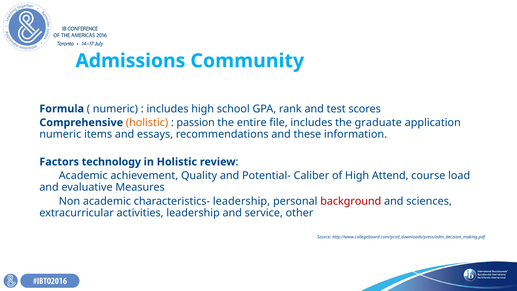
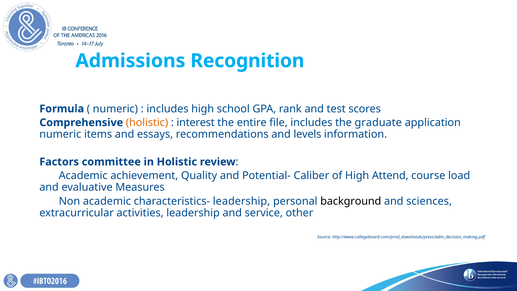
Community: Community -> Recognition
passion: passion -> interest
these: these -> levels
technology: technology -> committee
background colour: red -> black
